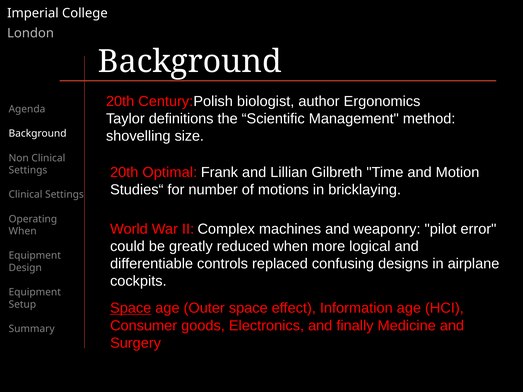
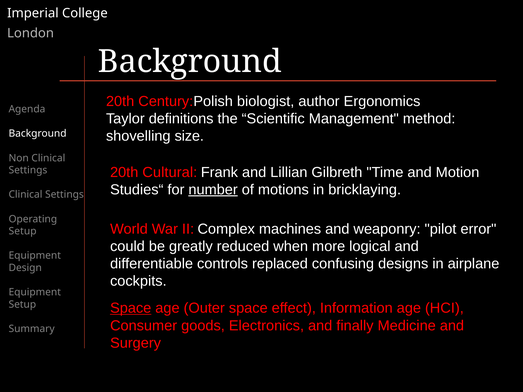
Optimal: Optimal -> Cultural
number underline: none -> present
When at (23, 231): When -> Setup
